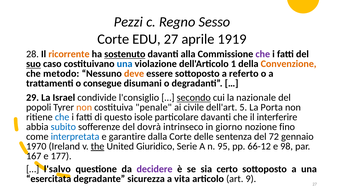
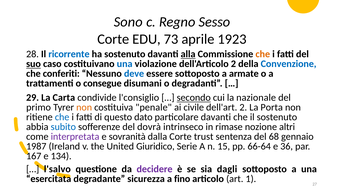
Pezzi: Pezzi -> Sono
EDU 27: 27 -> 73
1919: 1919 -> 1923
ricorrente colour: orange -> blue
sostenuto at (125, 54) underline: present -> none
alla underline: none -> present
che at (263, 54) colour: purple -> orange
dell'Articolo 1: 1 -> 2
Convenzione colour: orange -> blue
metodo: metodo -> conferiti
deve colour: orange -> blue
referto: referto -> armate
Israel: Israel -> Carta
popoli: popoli -> primo
dell'art 5: 5 -> 2
isole: isole -> dato
il interferire: interferire -> sostenuto
giorno: giorno -> rimase
fino: fino -> altri
interpretata colour: blue -> purple
garantire: garantire -> sovranità
delle: delle -> trust
72: 72 -> 68
1970: 1970 -> 1987
the underline: present -> none
95: 95 -> 15
66-12: 66-12 -> 66-64
98: 98 -> 36
177: 177 -> 134
certo: certo -> dagli
vita: vita -> fino
9: 9 -> 1
